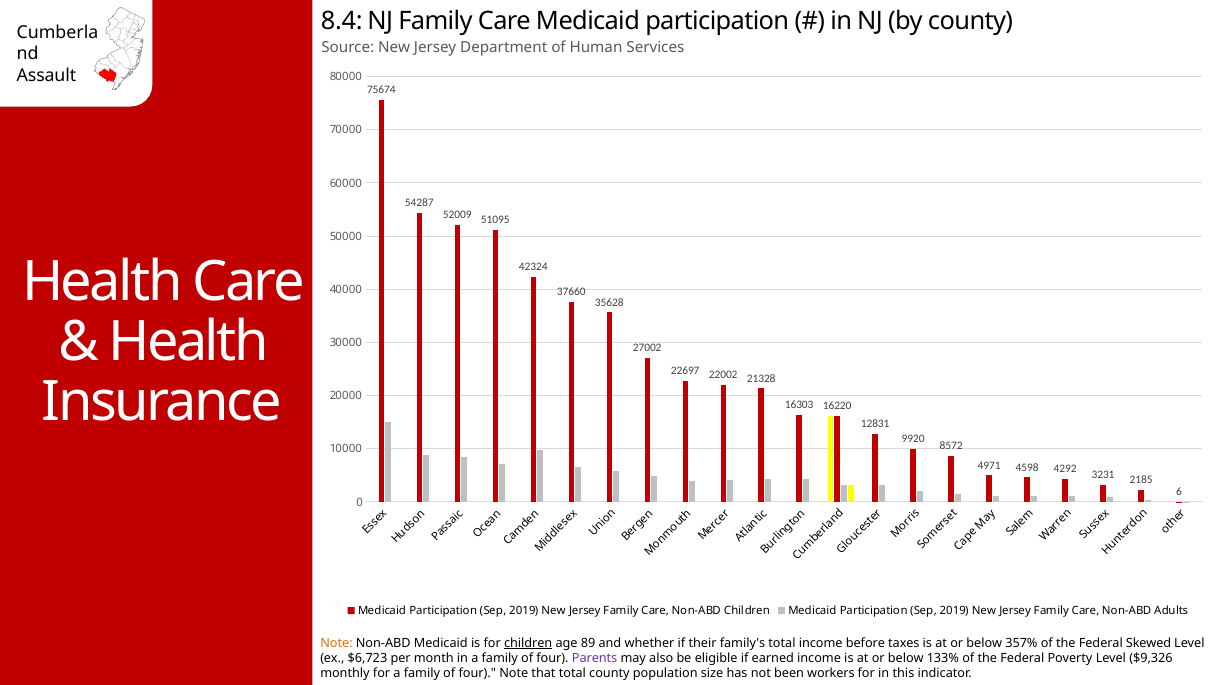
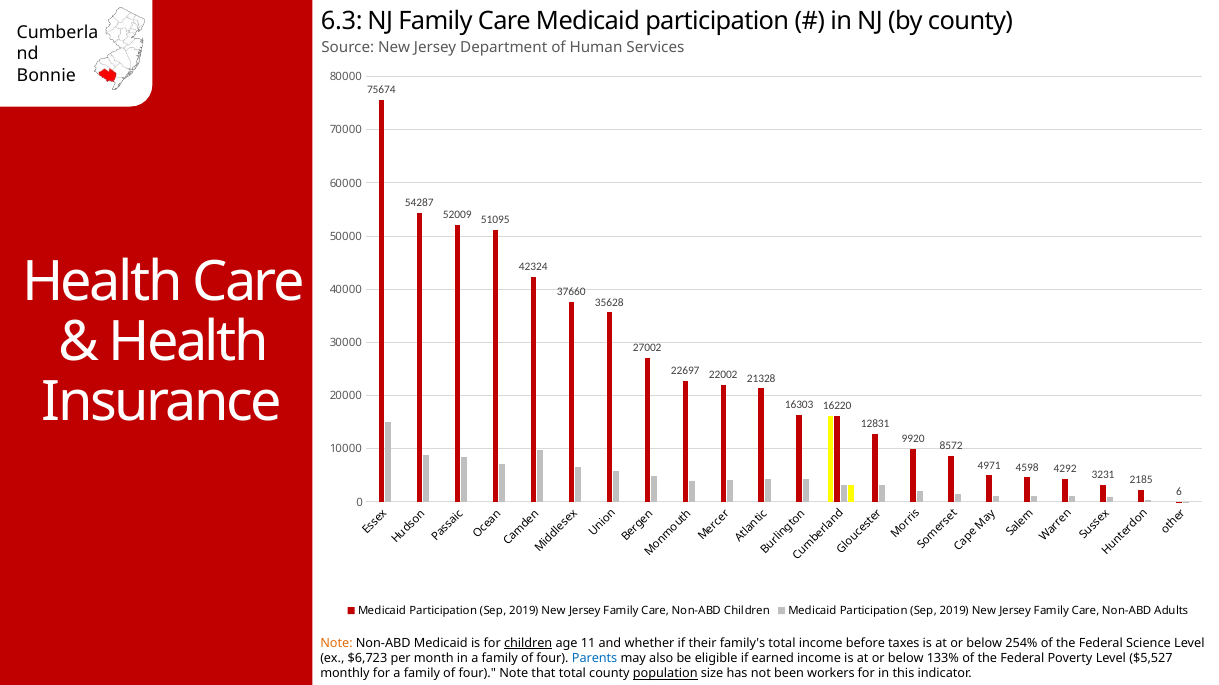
8.4: 8.4 -> 6.3
Assault: Assault -> Bonnie
89: 89 -> 11
357%: 357% -> 254%
Skewed: Skewed -> Science
Parents colour: purple -> blue
$9,326: $9,326 -> $5,527
population underline: none -> present
